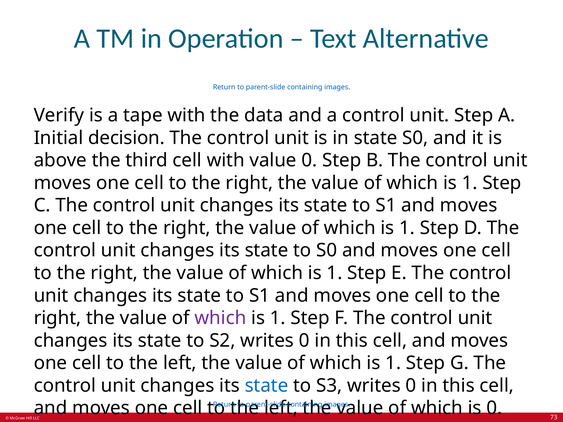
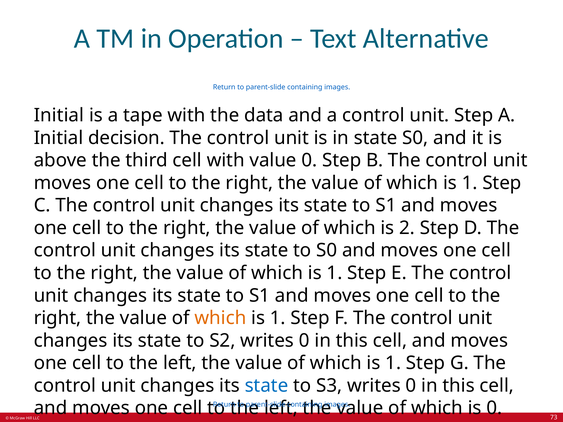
Verify at (59, 115): Verify -> Initial
1 at (407, 228): 1 -> 2
which at (220, 318) colour: purple -> orange
